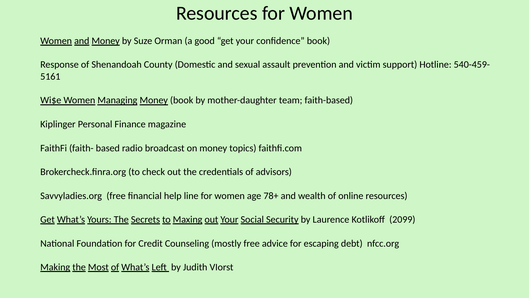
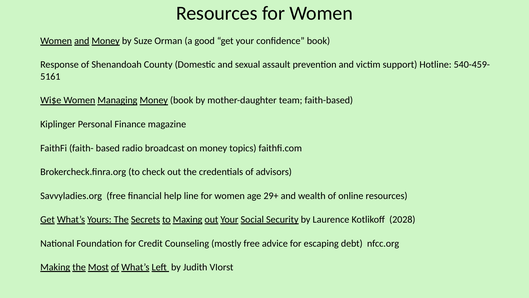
78+: 78+ -> 29+
2099: 2099 -> 2028
